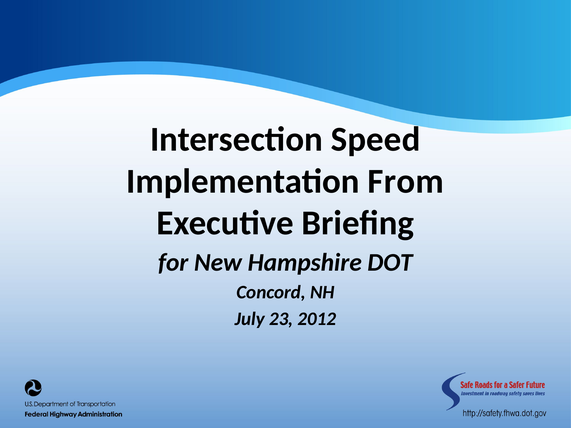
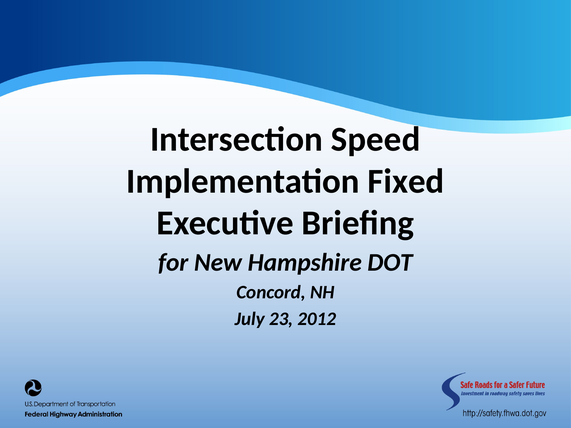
From: From -> Fixed
